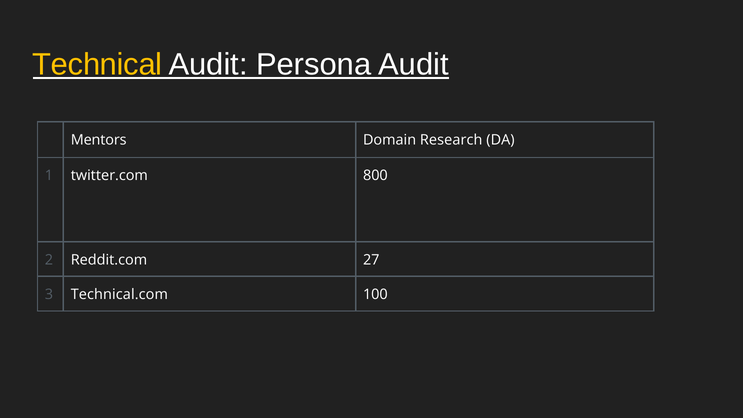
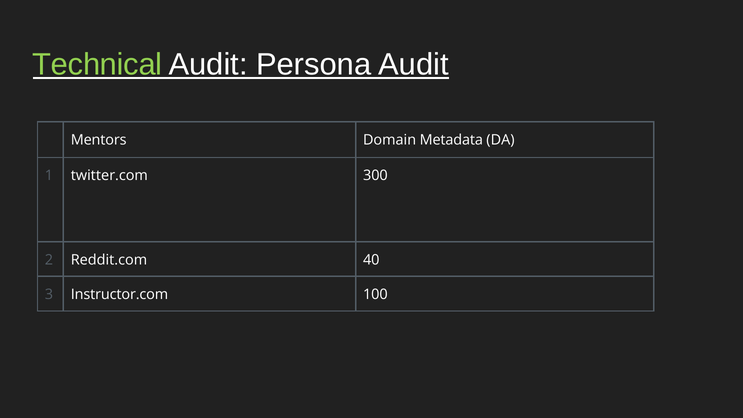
Technical colour: yellow -> light green
Research: Research -> Metadata
800: 800 -> 300
27: 27 -> 40
Technical.com: Technical.com -> Instructor.com
